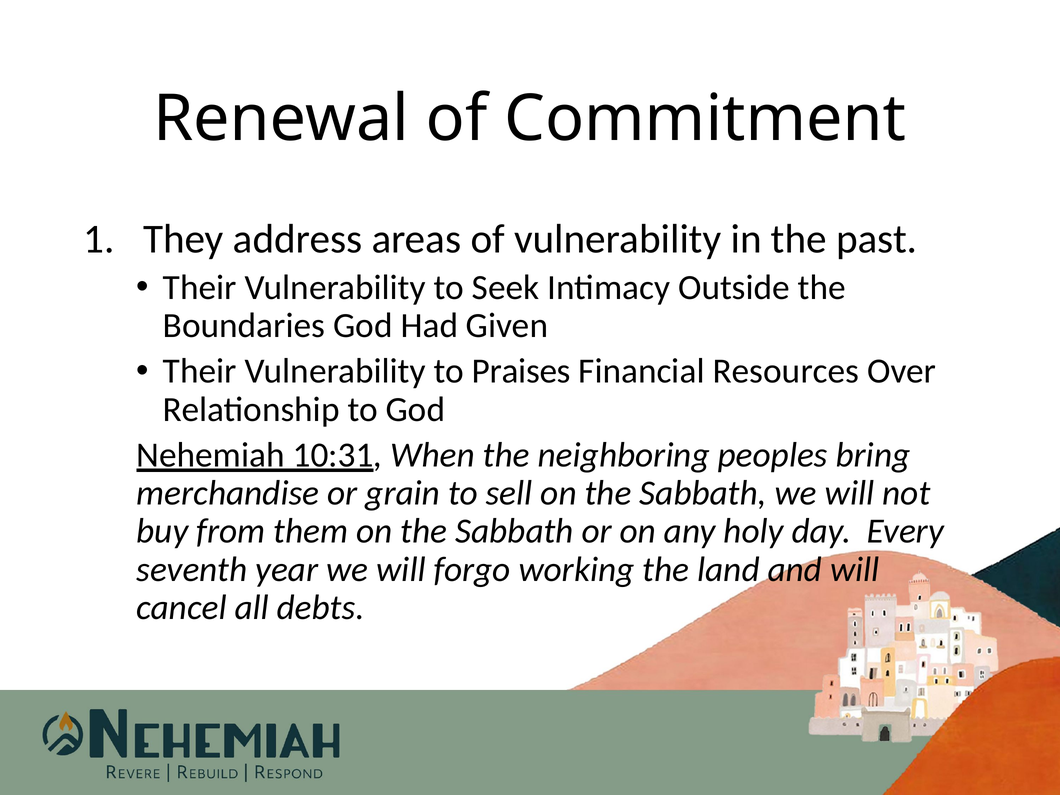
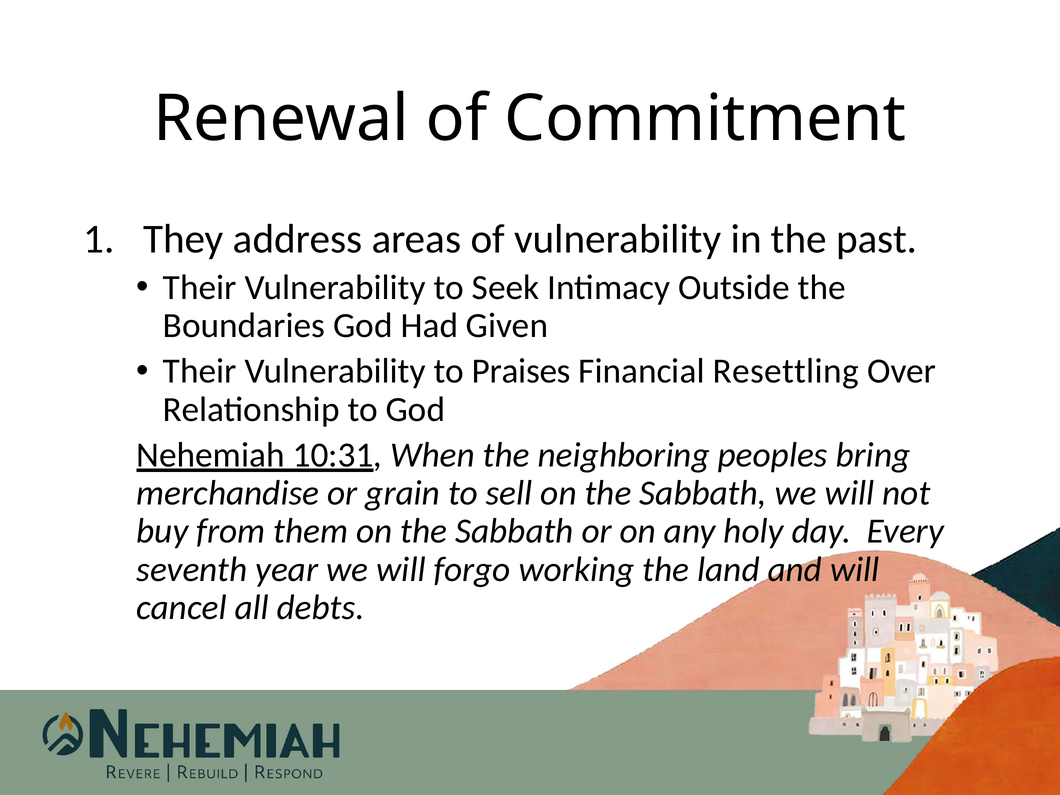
Resources: Resources -> Resettling
